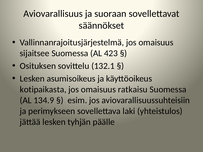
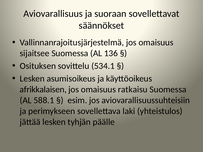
423: 423 -> 136
132.1: 132.1 -> 534.1
kotipaikasta: kotipaikasta -> afrikkalaisen
134.9: 134.9 -> 588.1
